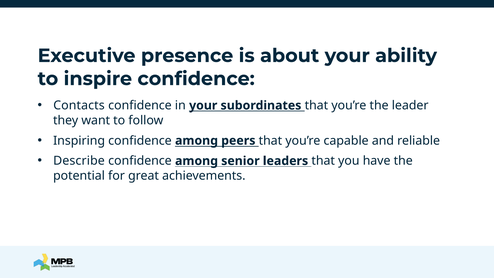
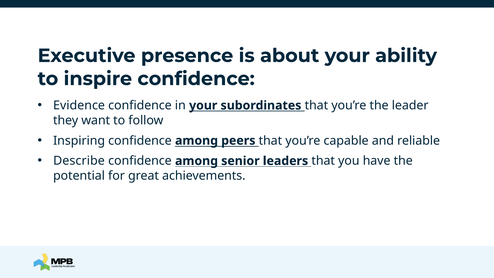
Contacts: Contacts -> Evidence
